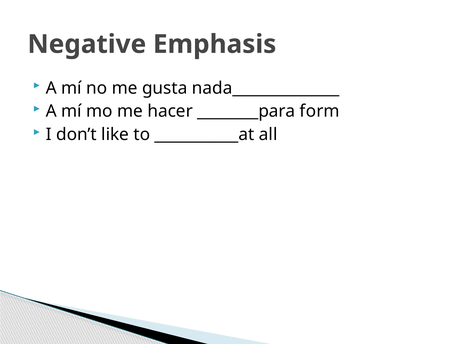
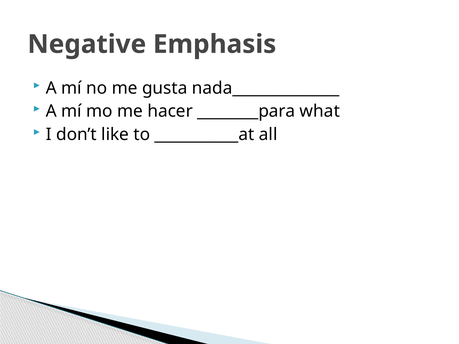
form: form -> what
